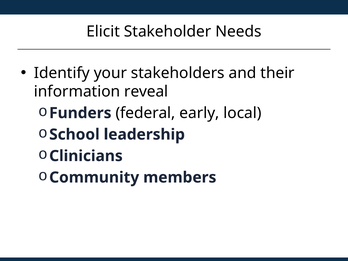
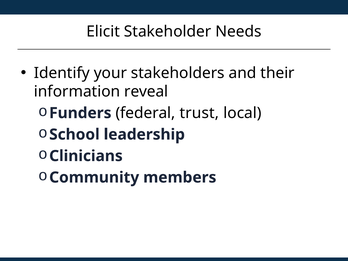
early: early -> trust
